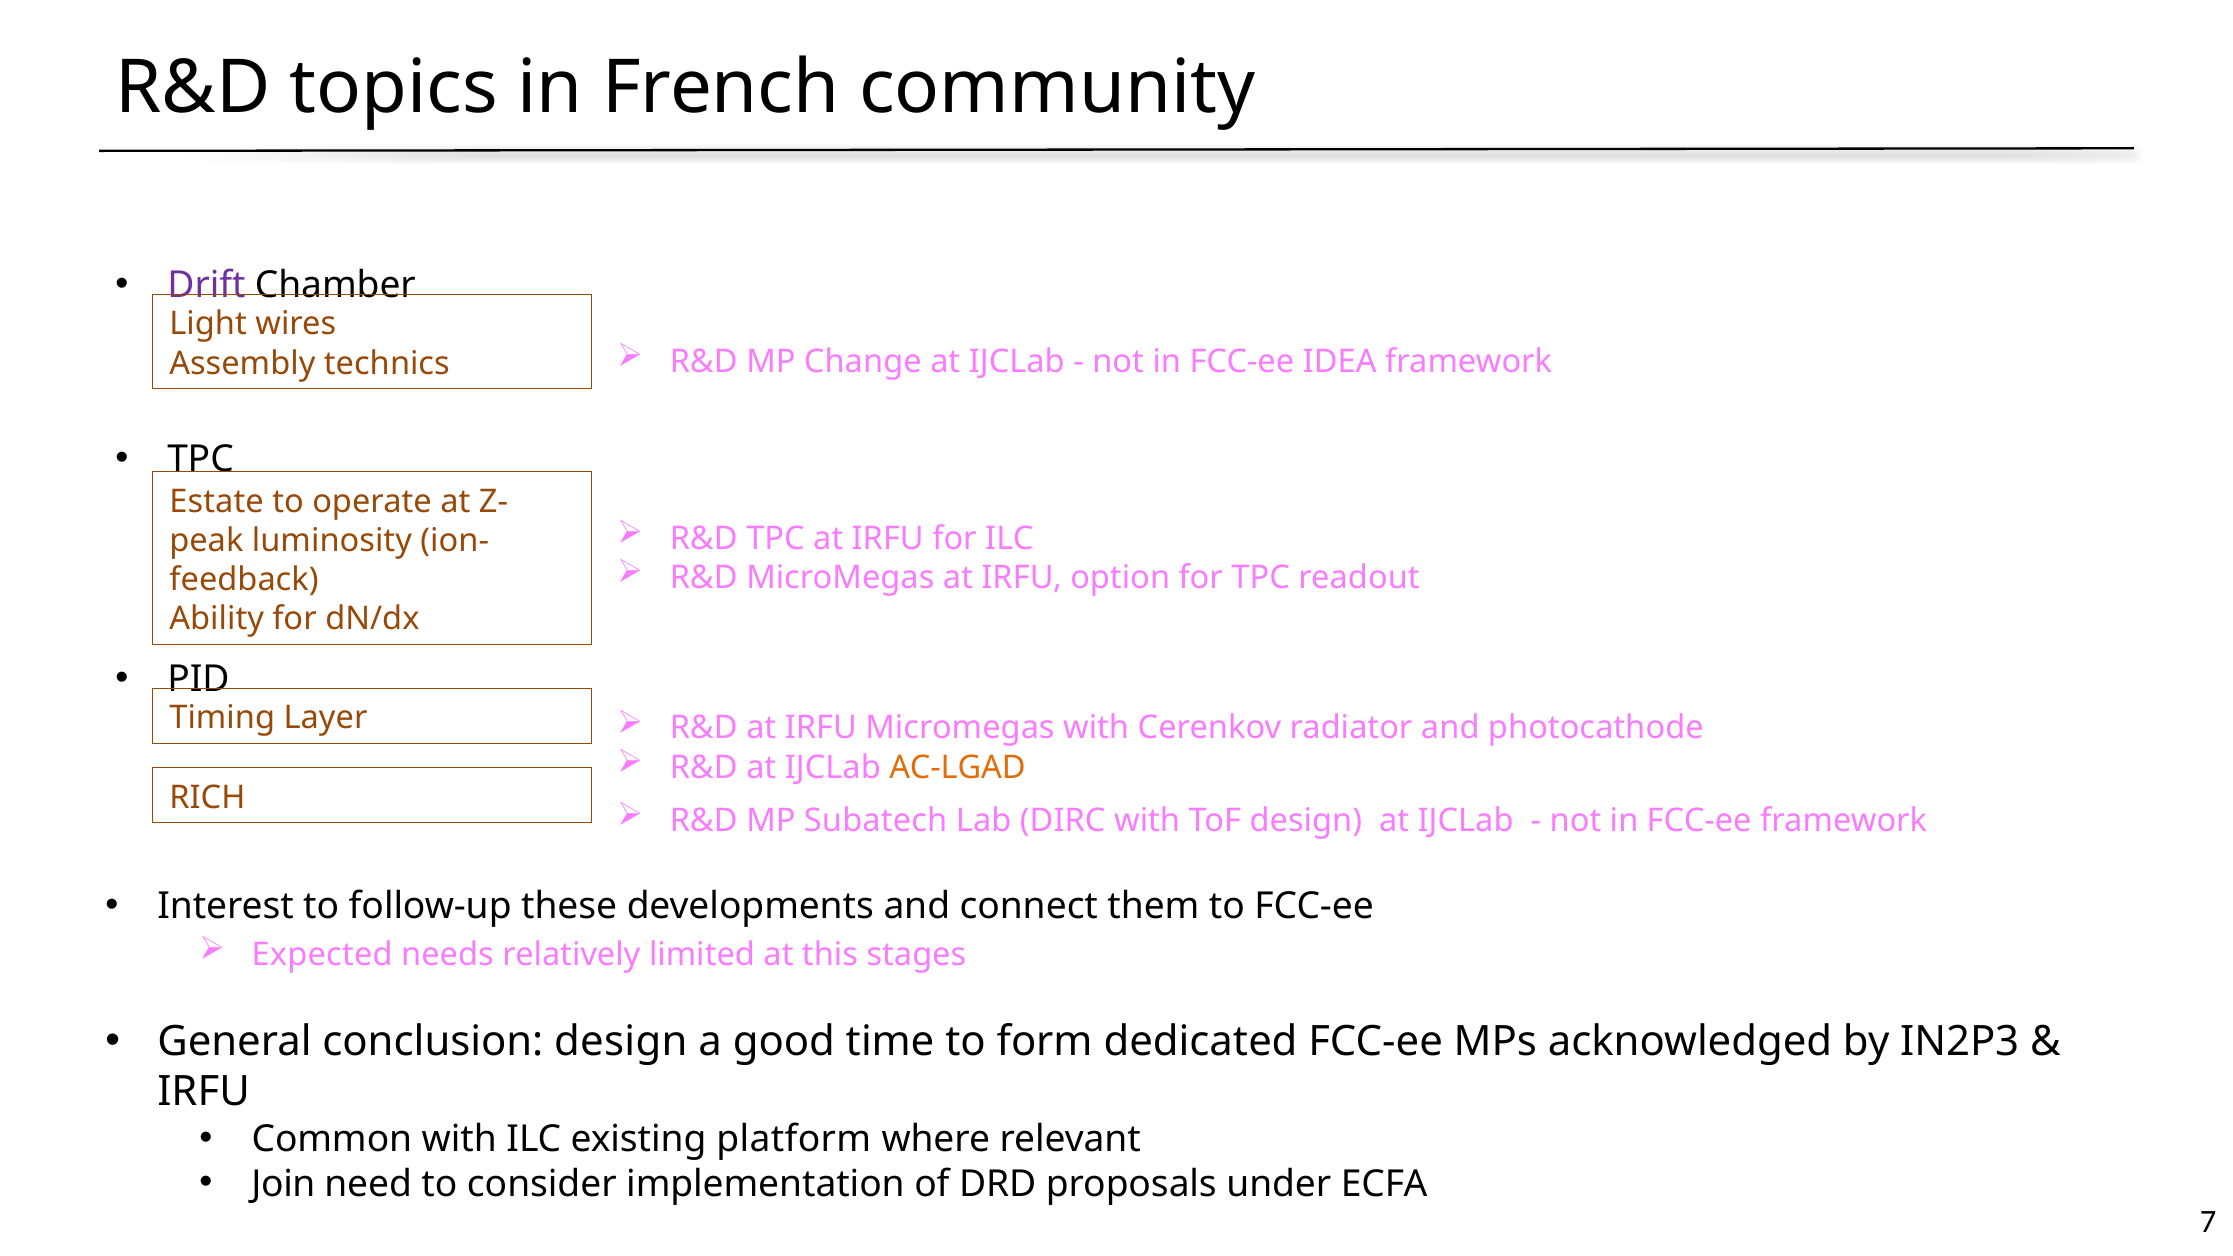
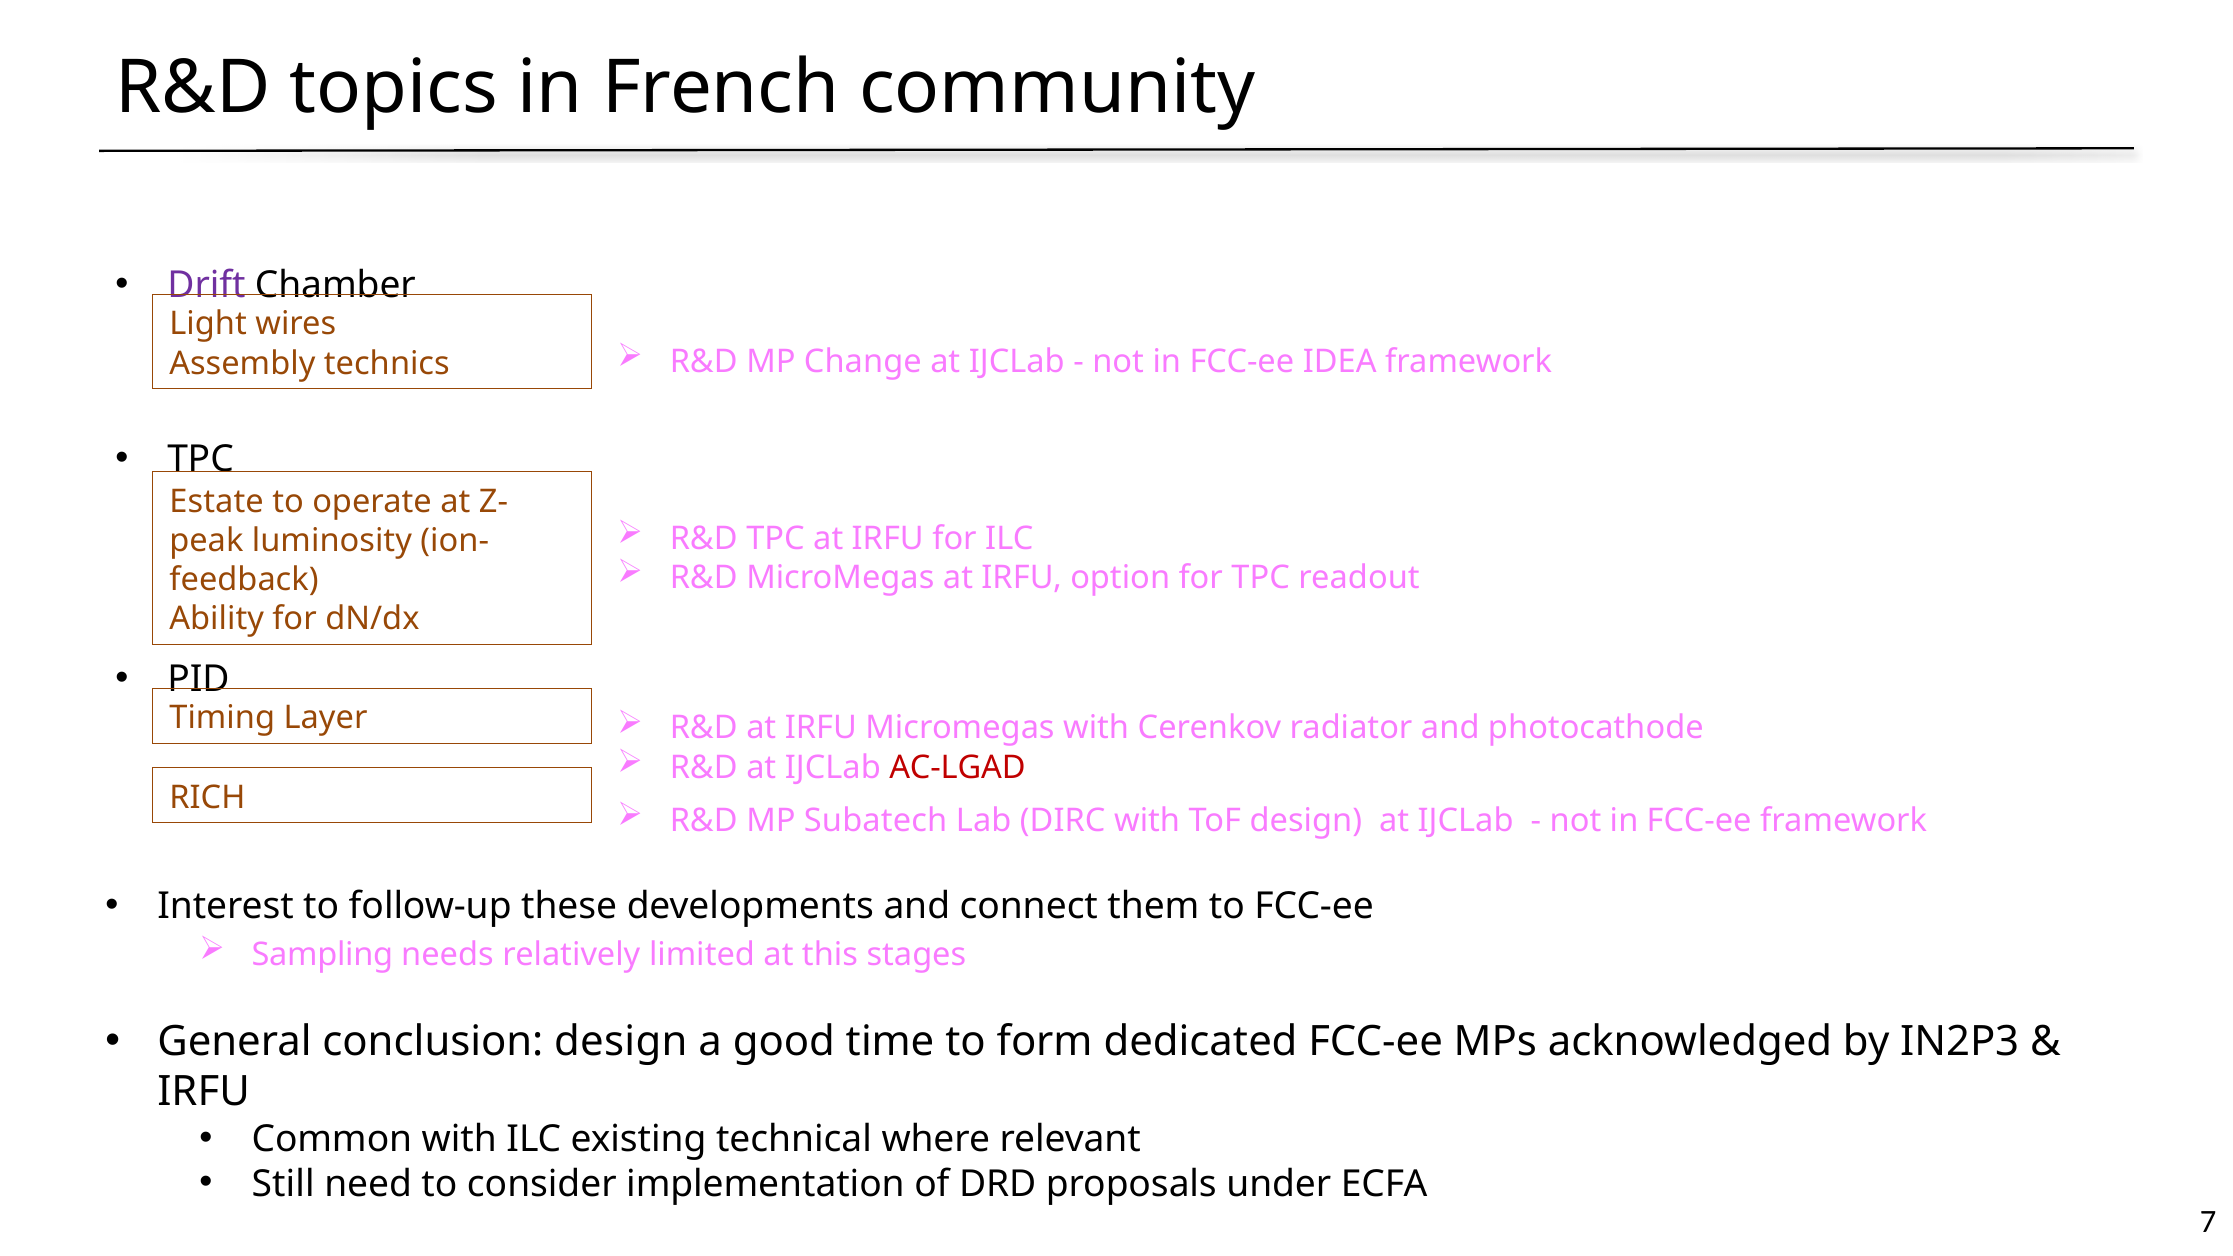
AC-LGAD colour: orange -> red
Expected: Expected -> Sampling
platform: platform -> technical
Join: Join -> Still
